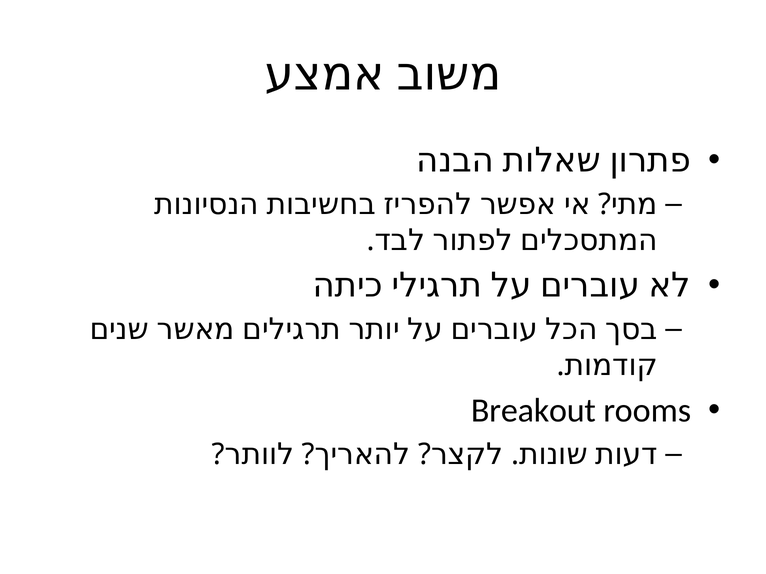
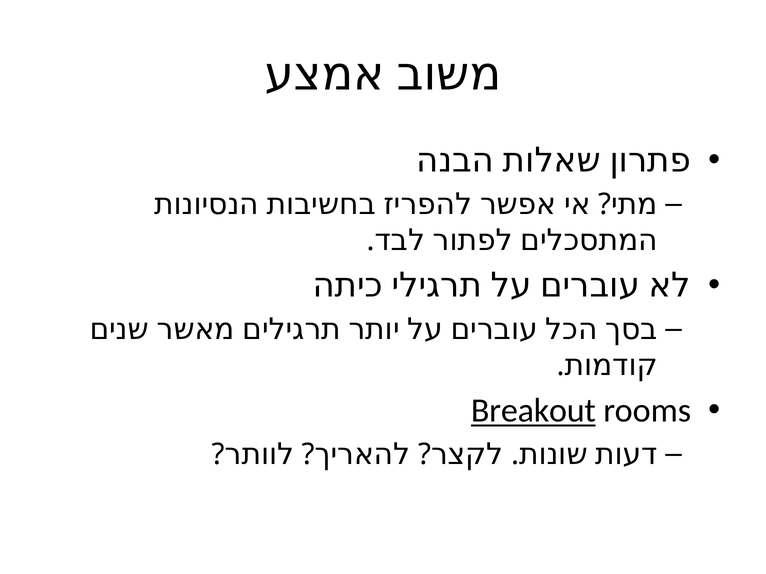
Breakout underline: none -> present
